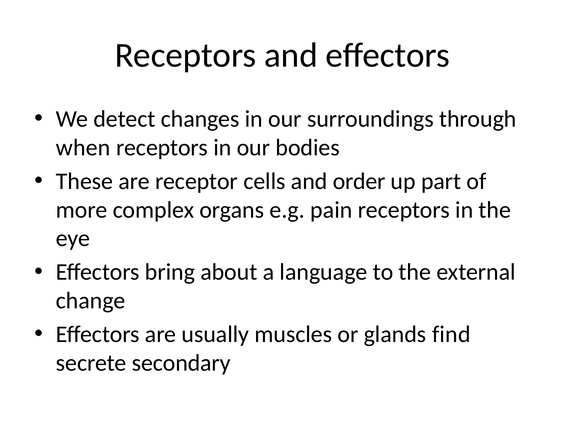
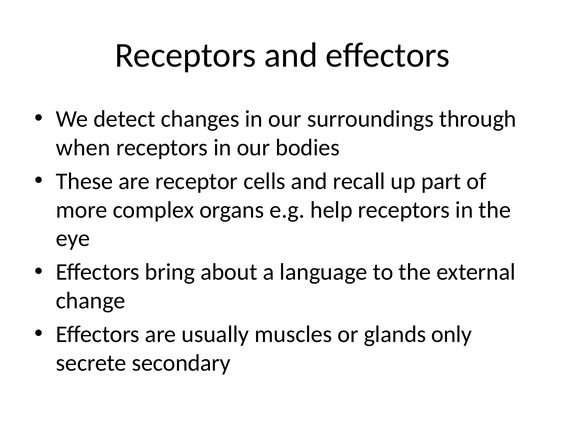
order: order -> recall
pain: pain -> help
find: find -> only
